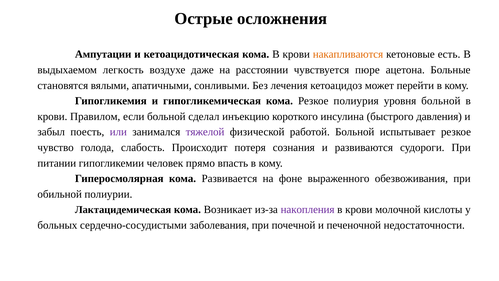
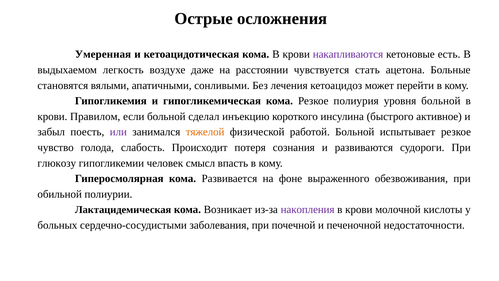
Ампутации: Ампутации -> Умеренная
накапливаются colour: orange -> purple
пюре: пюре -> стать
давления: давления -> активное
тяжелой colour: purple -> orange
питании: питании -> глюкозу
прямо: прямо -> смысл
